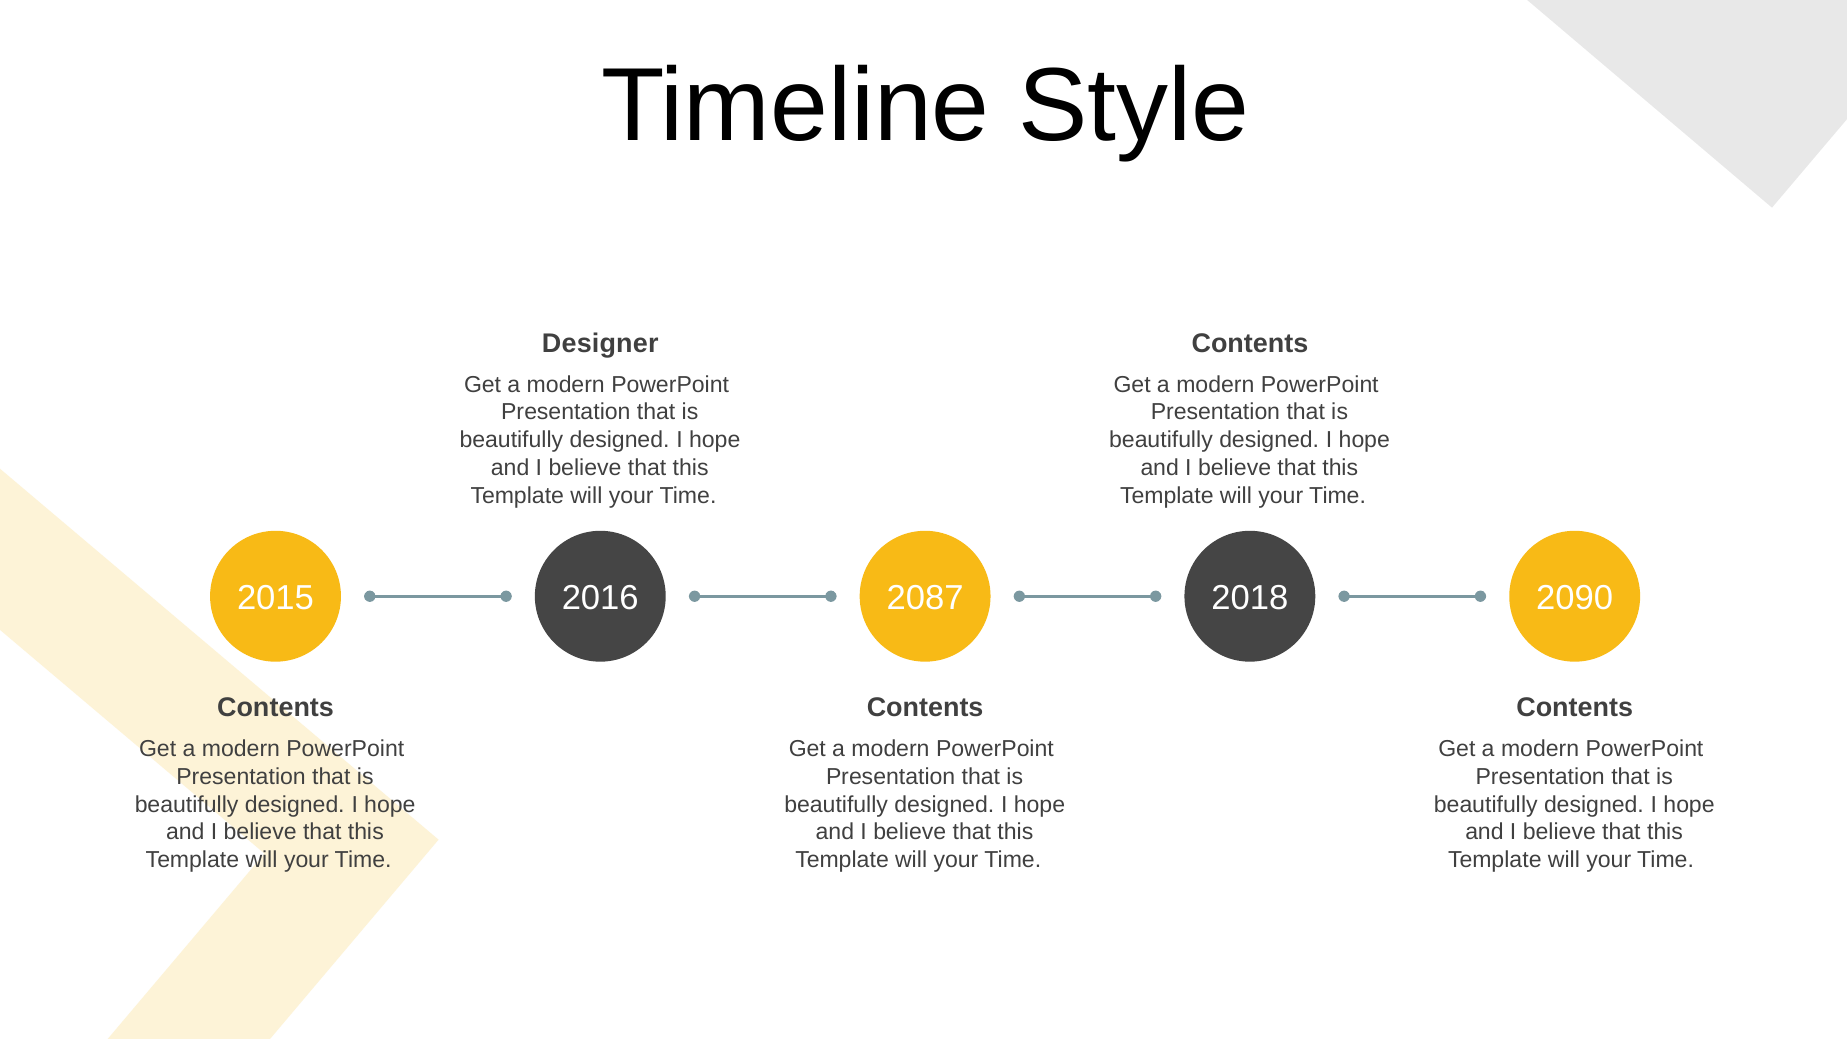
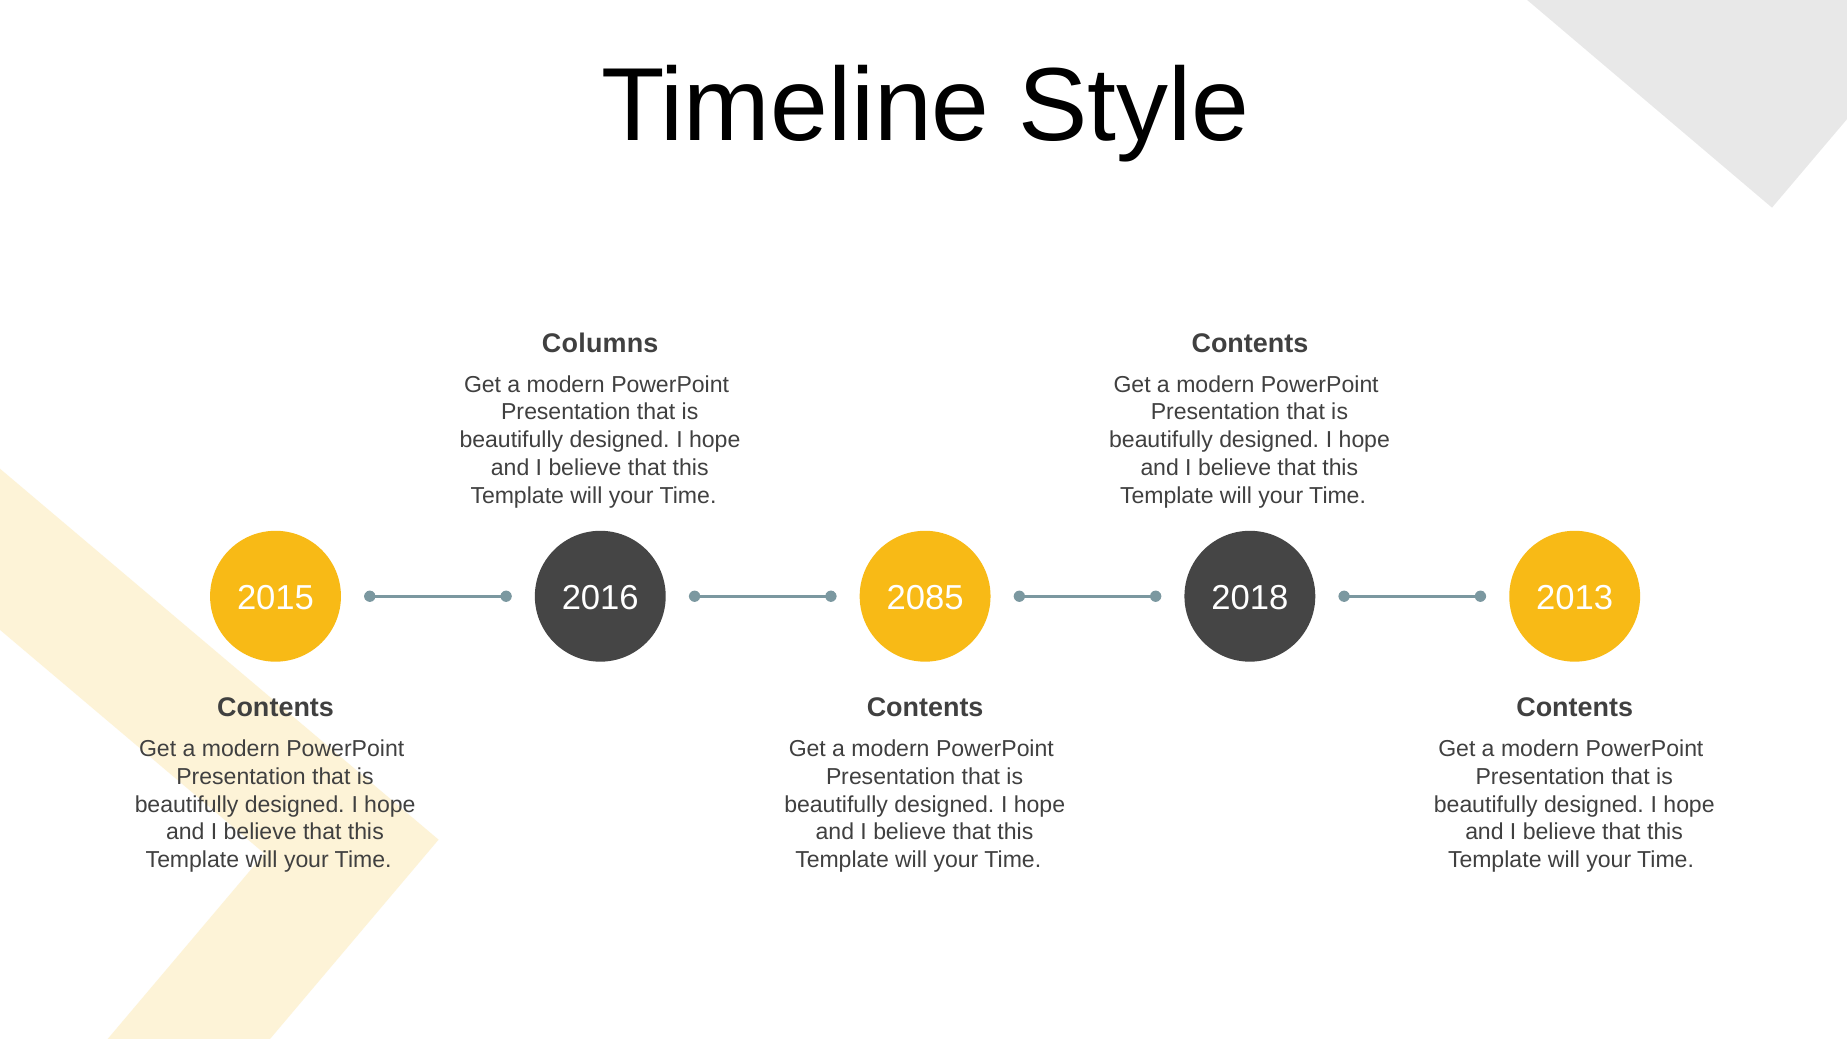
Designer: Designer -> Columns
2087: 2087 -> 2085
2090: 2090 -> 2013
